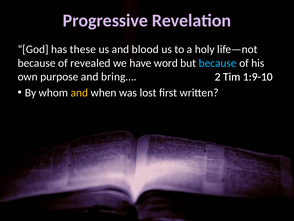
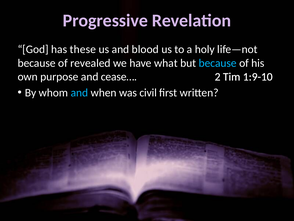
word: word -> what
bring…: bring… -> cease…
and at (79, 93) colour: yellow -> light blue
lost: lost -> civil
